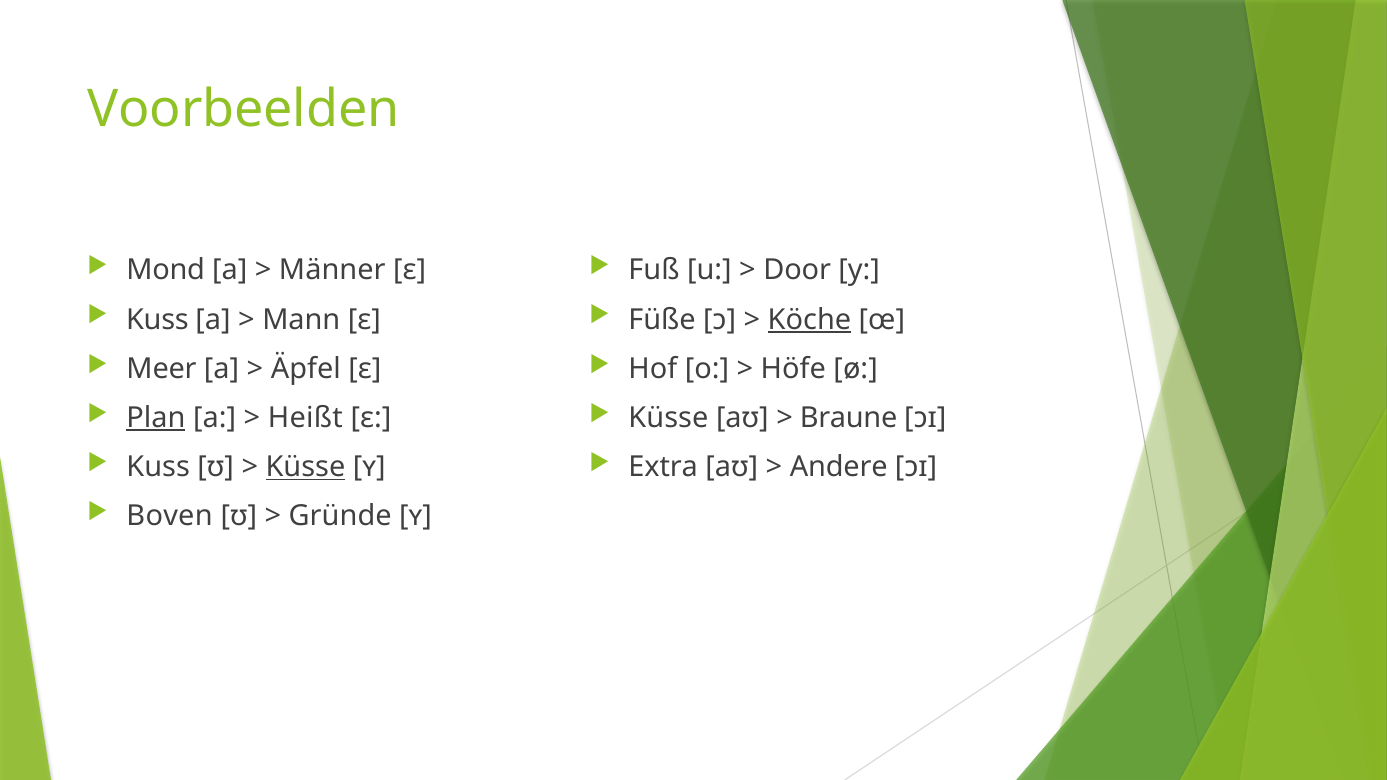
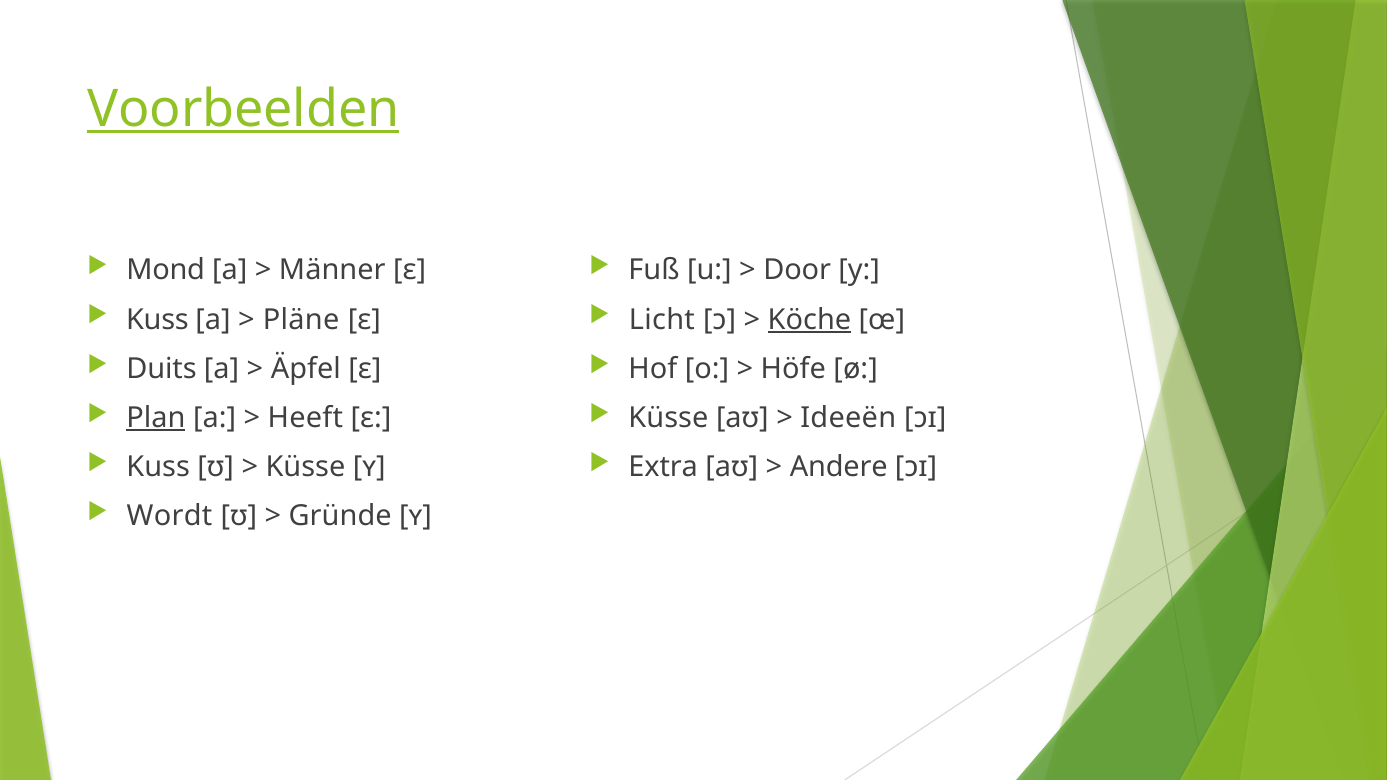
Voorbeelden underline: none -> present
Mann: Mann -> Pläne
Füße: Füße -> Licht
Meer: Meer -> Duits
Heißt: Heißt -> Heeft
Braune: Braune -> Ideeën
Küsse at (305, 467) underline: present -> none
Boven: Boven -> Wordt
